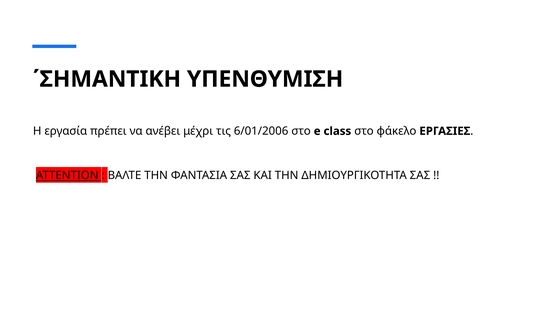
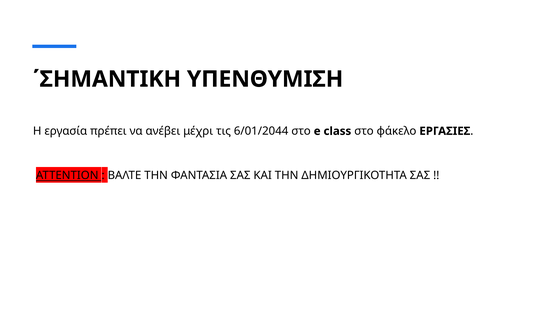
6/01/2006: 6/01/2006 -> 6/01/2044
